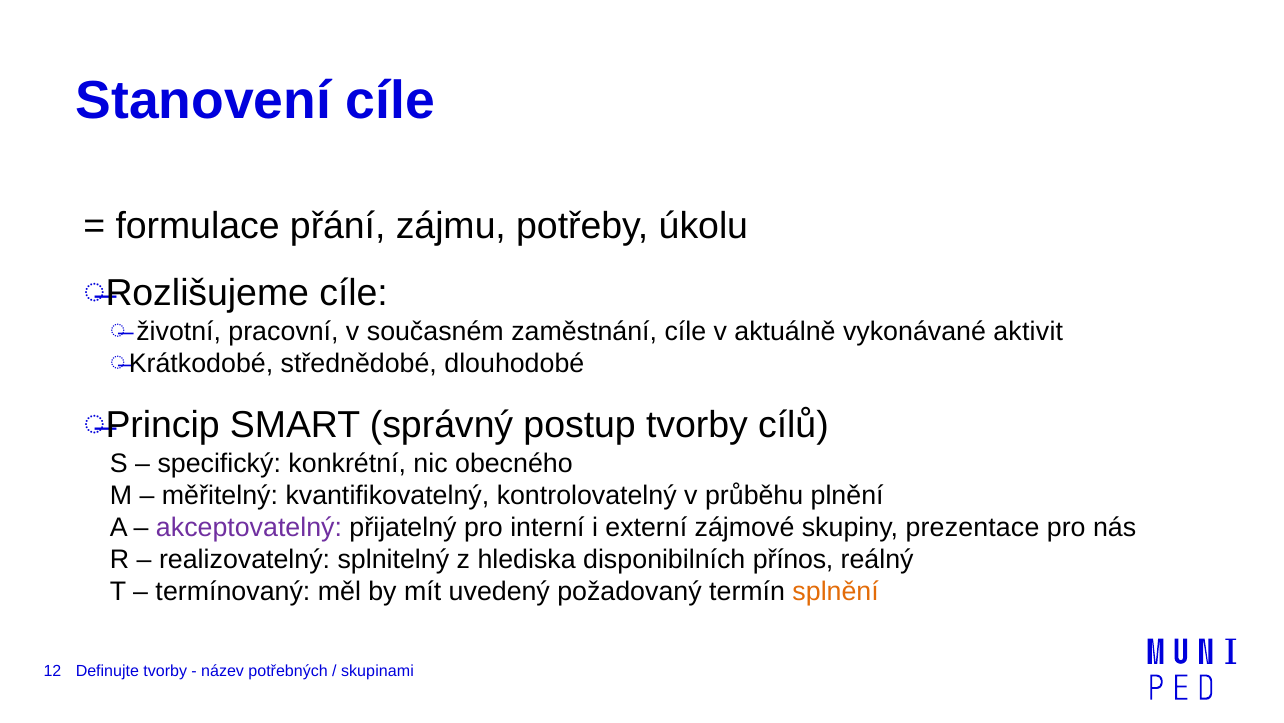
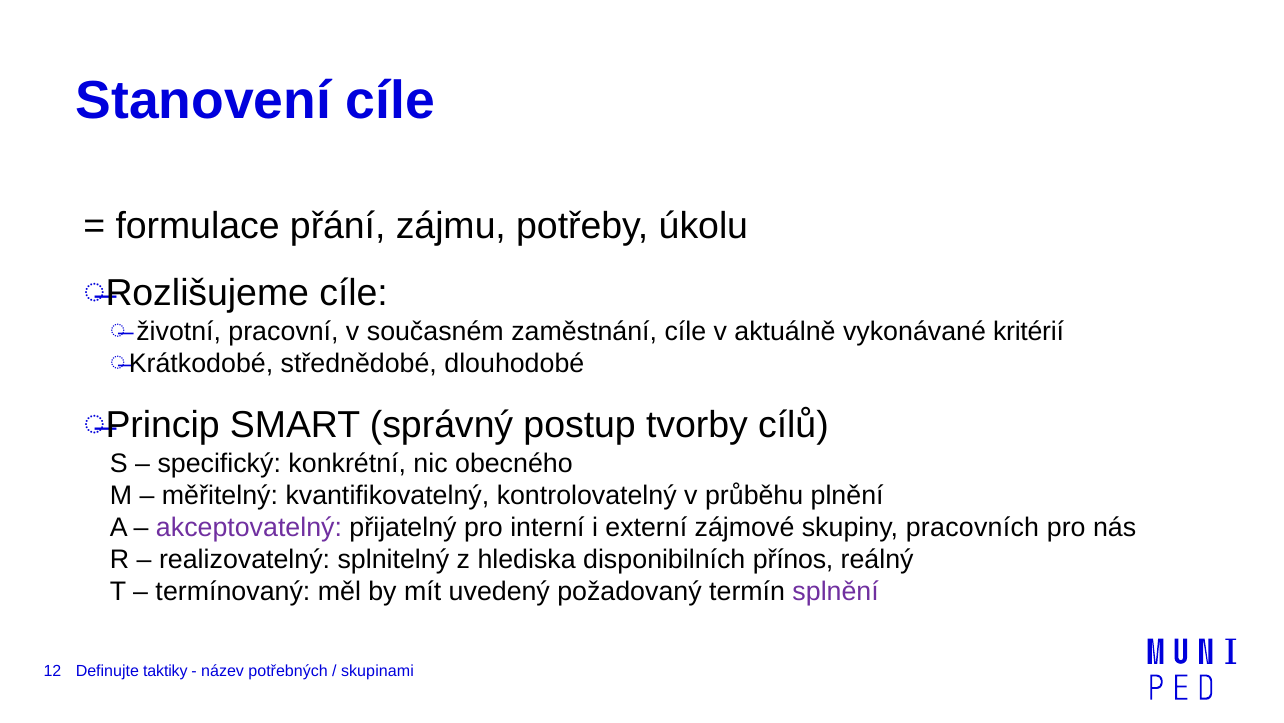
aktivit: aktivit -> kritérií
prezentace: prezentace -> pracovních
splnění colour: orange -> purple
Definujte tvorby: tvorby -> taktiky
